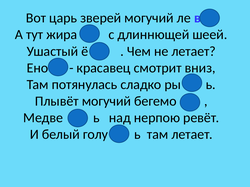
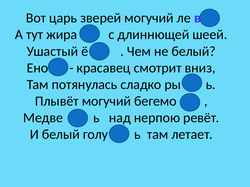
не летает: летает -> белый
